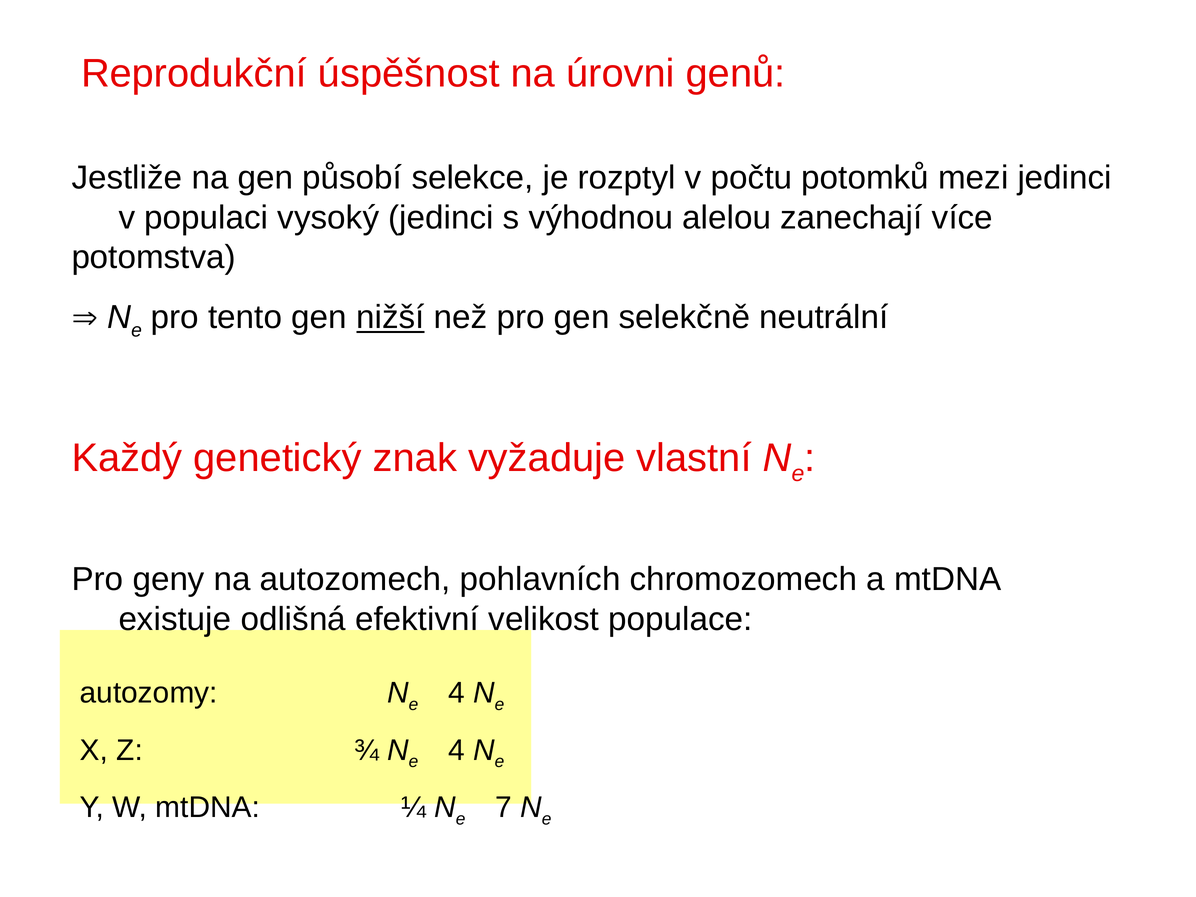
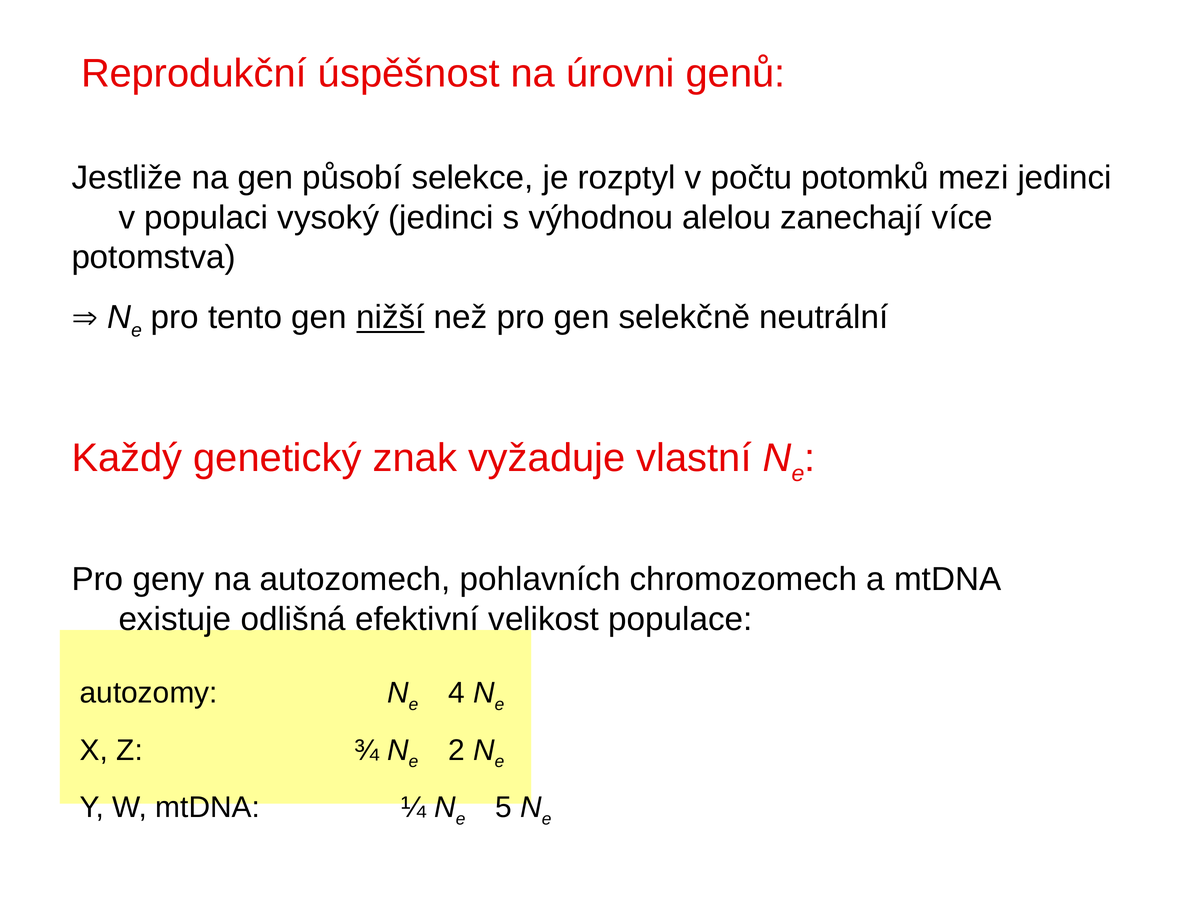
4 at (457, 750): 4 -> 2
7: 7 -> 5
